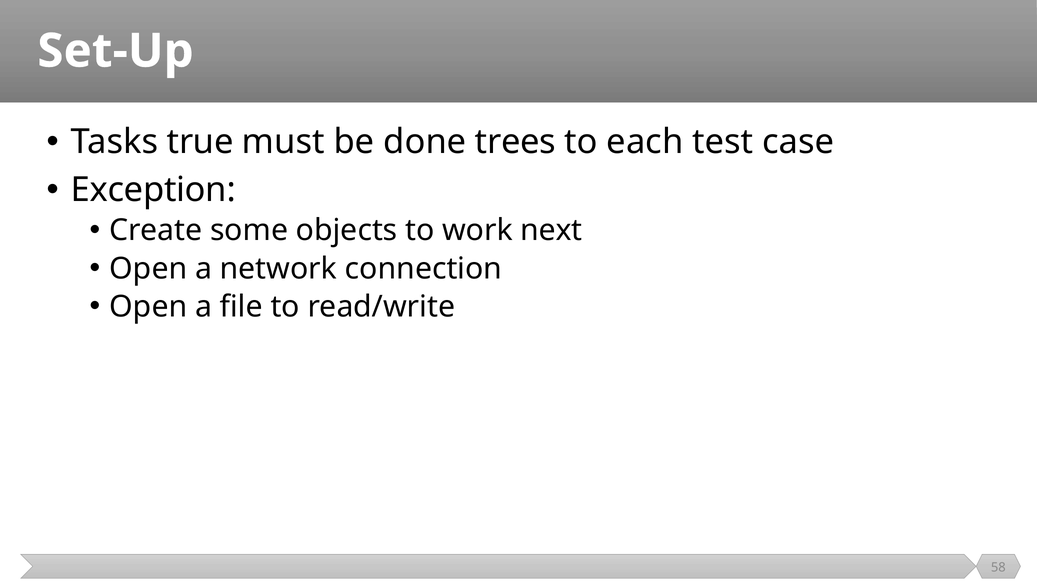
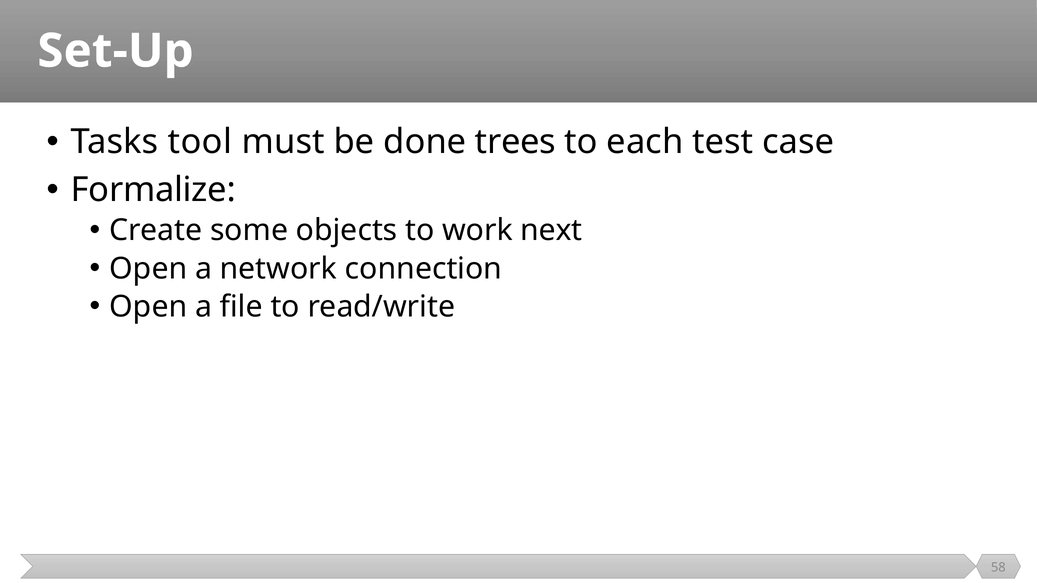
true: true -> tool
Exception: Exception -> Formalize
